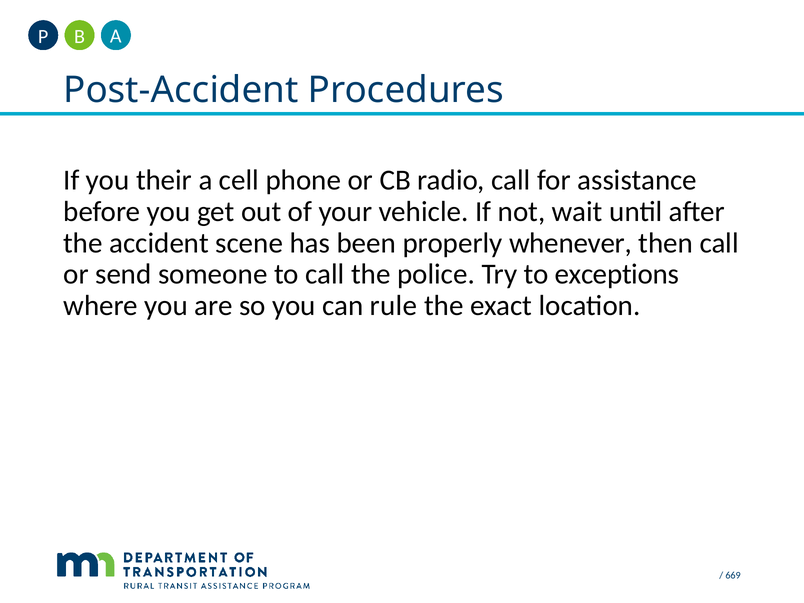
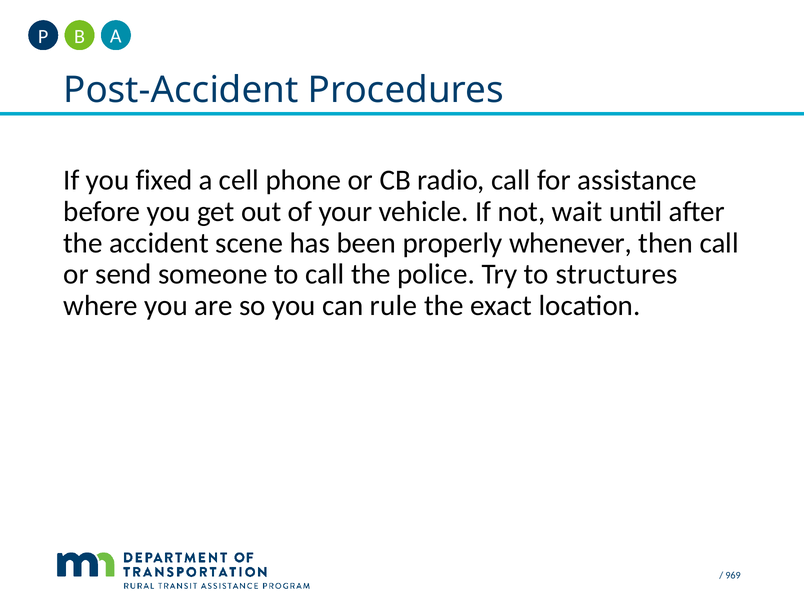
their: their -> fixed
exceptions: exceptions -> structures
669: 669 -> 969
